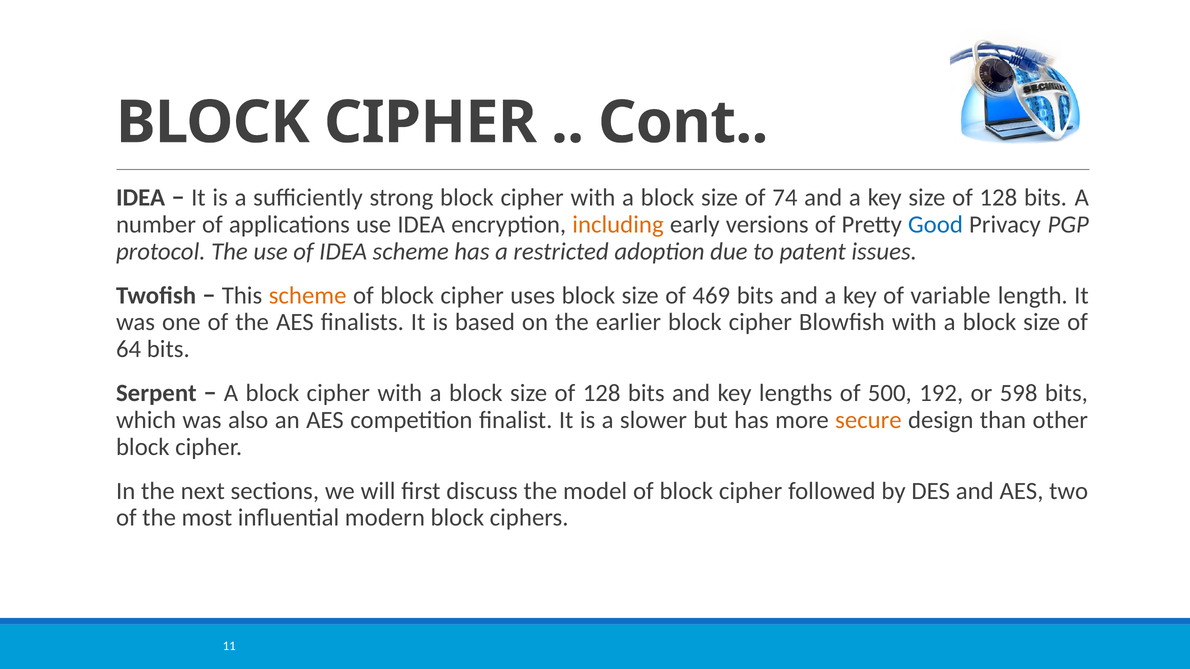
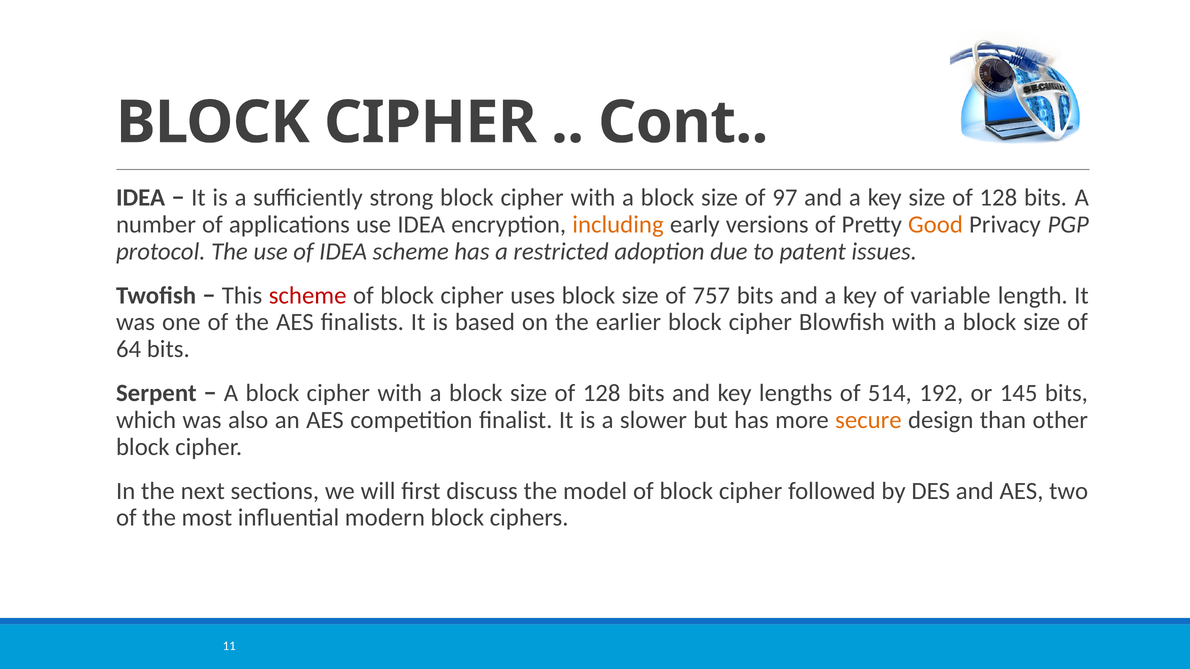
74: 74 -> 97
Good colour: blue -> orange
scheme at (308, 296) colour: orange -> red
469: 469 -> 757
500: 500 -> 514
598: 598 -> 145
